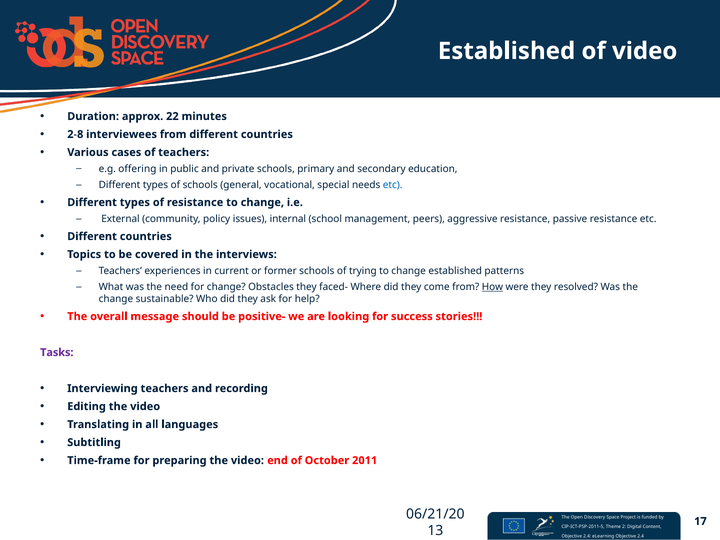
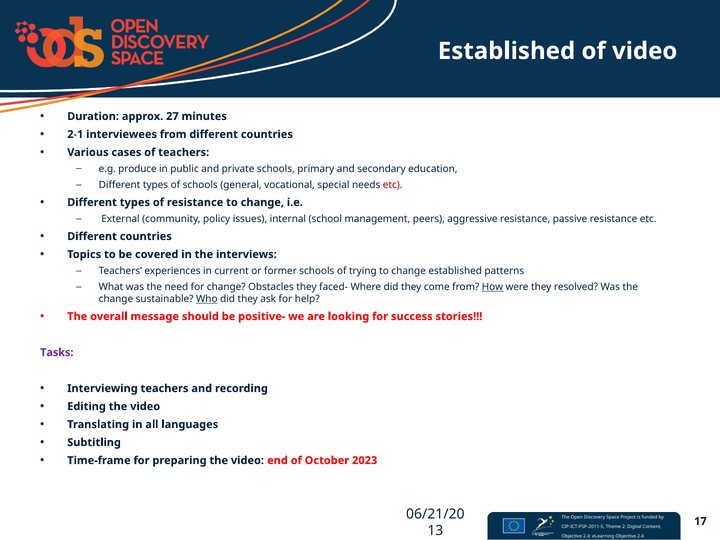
22: 22 -> 27
2-8: 2-8 -> 2-1
offering: offering -> produce
etc at (393, 185) colour: blue -> red
Who underline: none -> present
2011: 2011 -> 2023
